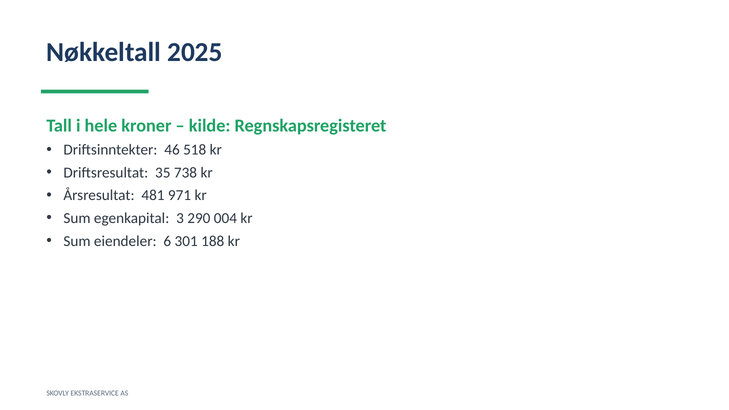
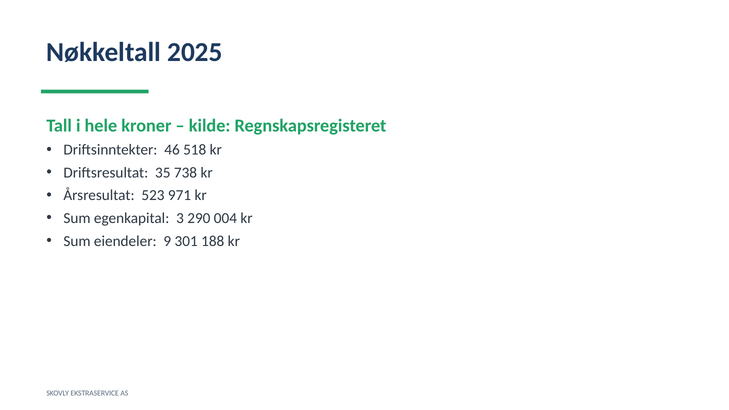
481: 481 -> 523
6: 6 -> 9
